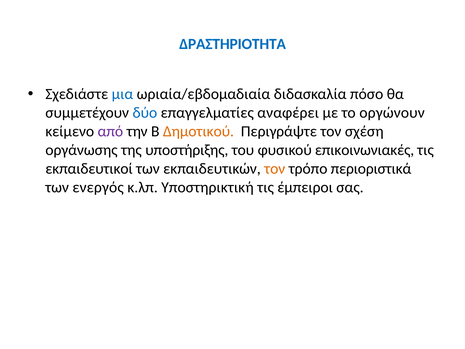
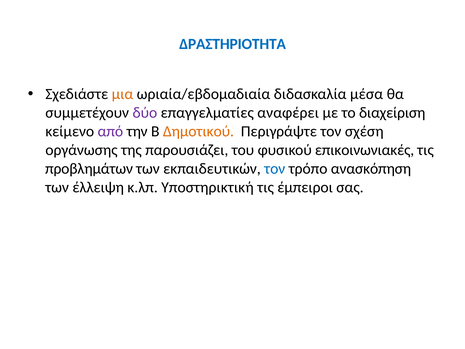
μια colour: blue -> orange
πόσο: πόσο -> μέσα
δύο colour: blue -> purple
οργώνουν: οργώνουν -> διαχείριση
υποστήριξης: υποστήριξης -> παρουσιάζει
εκπαιδευτικοί: εκπαιδευτικοί -> προβλημάτων
τον at (275, 168) colour: orange -> blue
περιοριστικά: περιοριστικά -> ανασκόπηση
ενεργός: ενεργός -> έλλειψη
